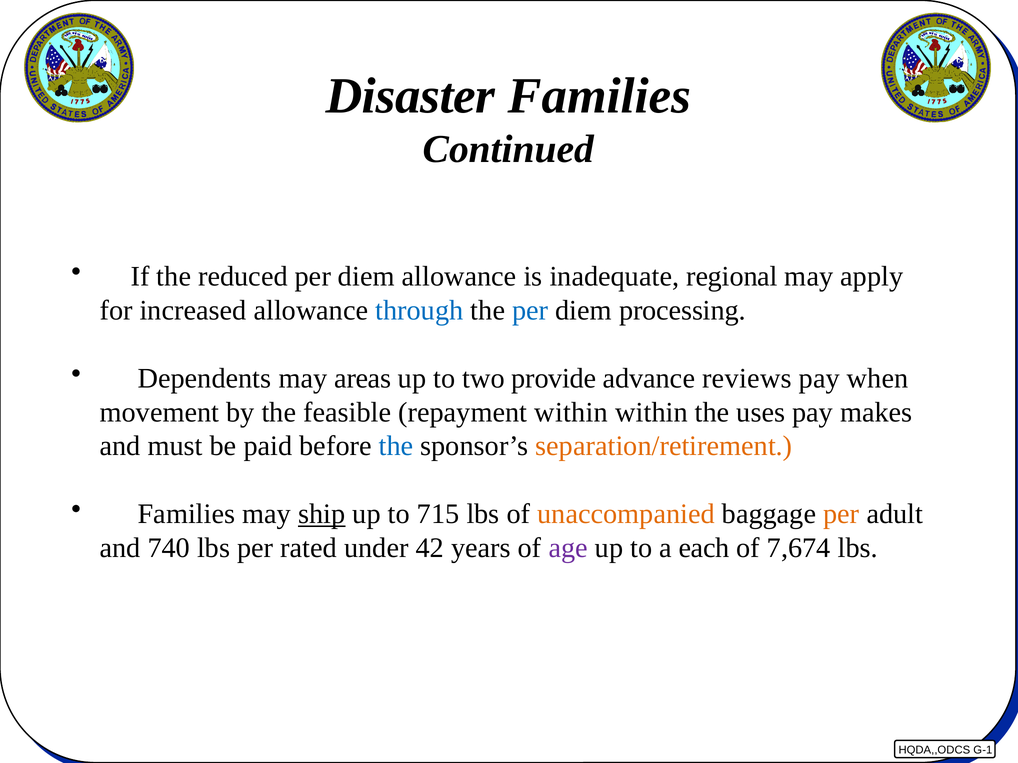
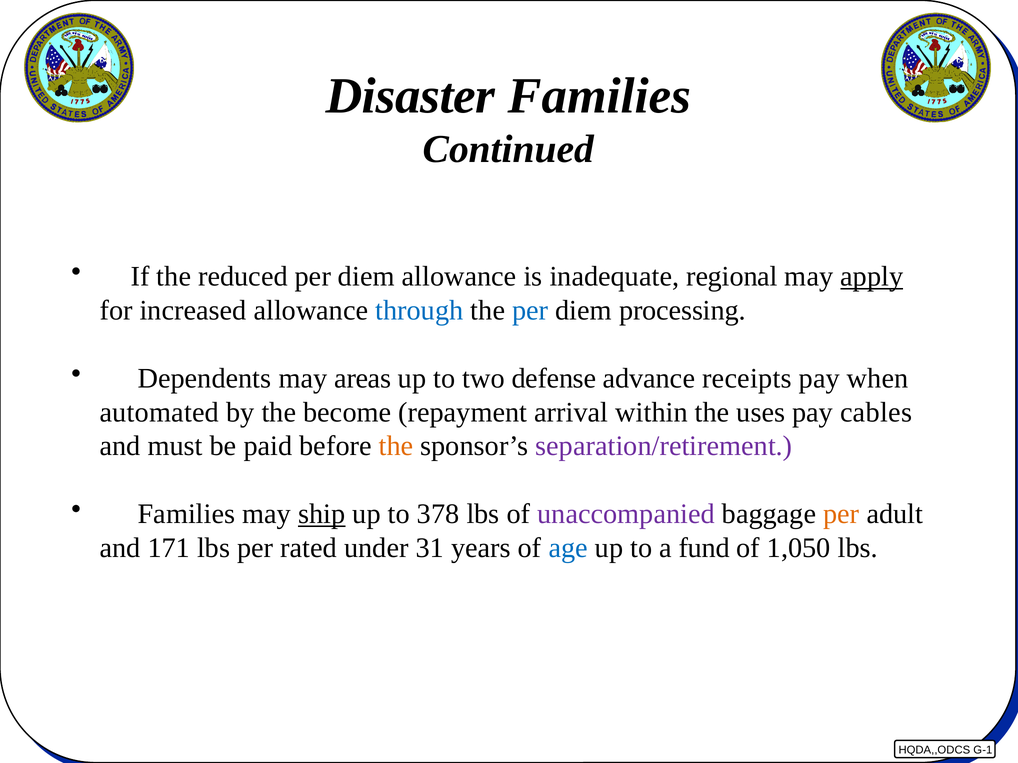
apply underline: none -> present
provide: provide -> defense
reviews: reviews -> receipts
movement: movement -> automated
feasible: feasible -> become
repayment within: within -> arrival
makes: makes -> cables
the at (396, 446) colour: blue -> orange
separation/retirement colour: orange -> purple
715: 715 -> 378
unaccompanied colour: orange -> purple
740: 740 -> 171
42: 42 -> 31
age colour: purple -> blue
each: each -> fund
7,674: 7,674 -> 1,050
